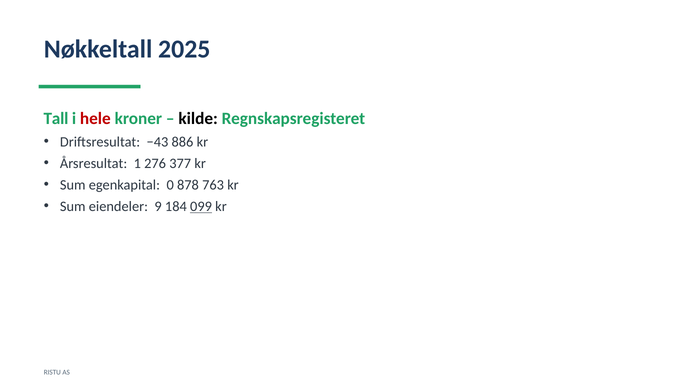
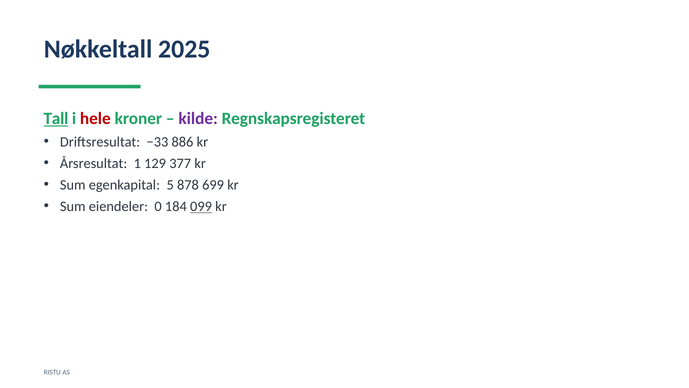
Tall underline: none -> present
kilde colour: black -> purple
−43: −43 -> −33
276: 276 -> 129
0: 0 -> 5
763: 763 -> 699
9: 9 -> 0
